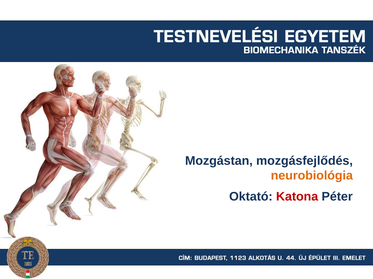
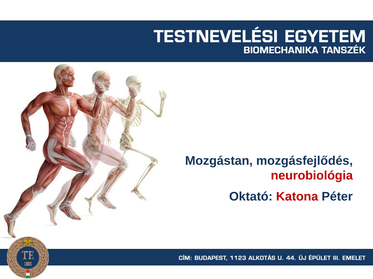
neurobiológia colour: orange -> red
